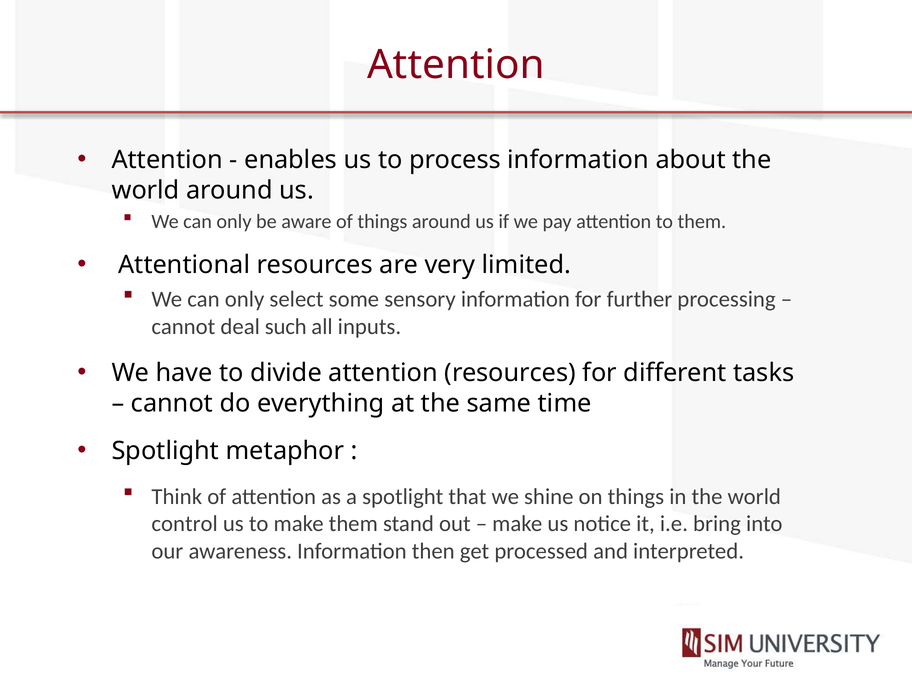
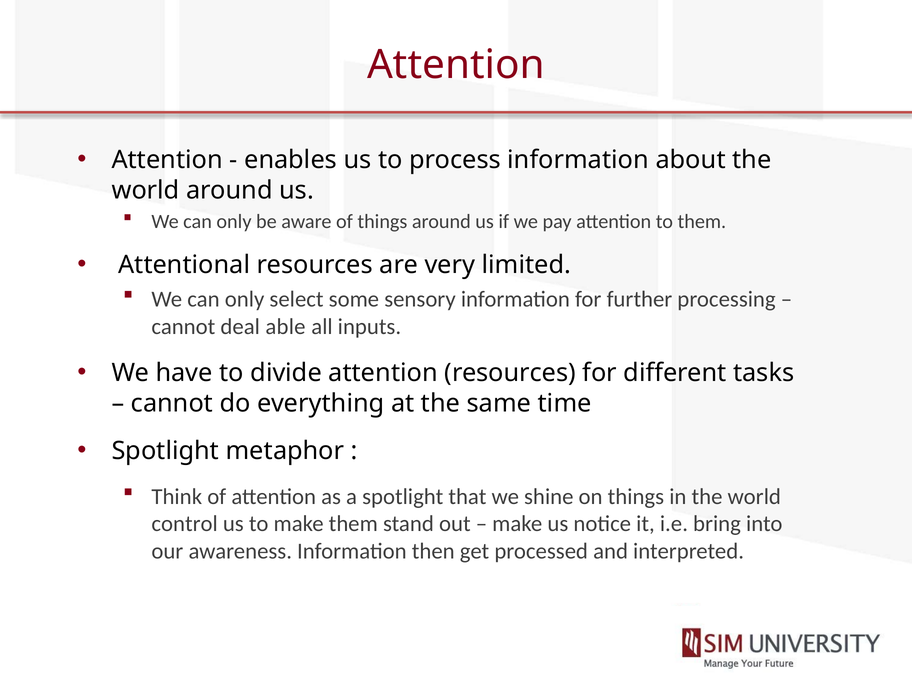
such: such -> able
